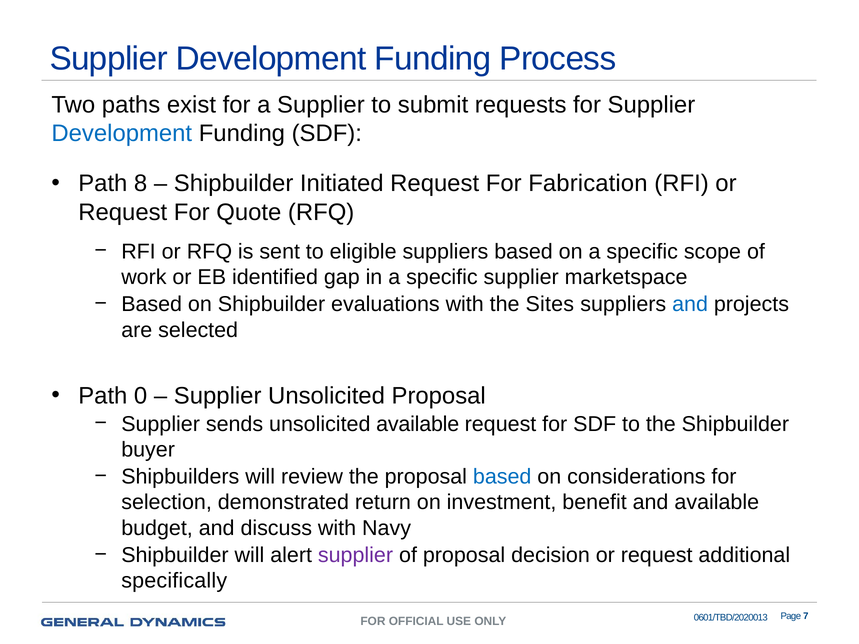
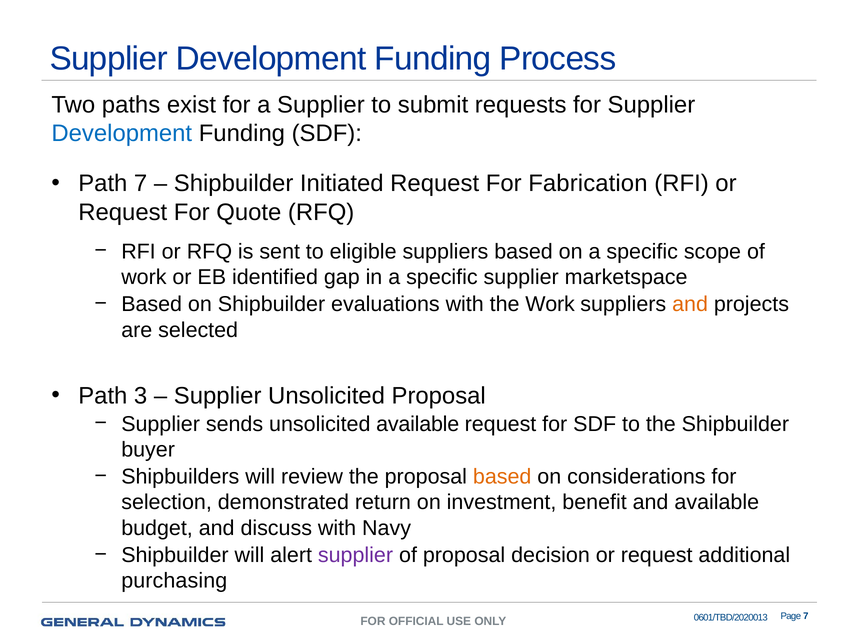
Path 8: 8 -> 7
the Sites: Sites -> Work
and at (690, 304) colour: blue -> orange
0: 0 -> 3
based at (502, 477) colour: blue -> orange
specifically: specifically -> purchasing
